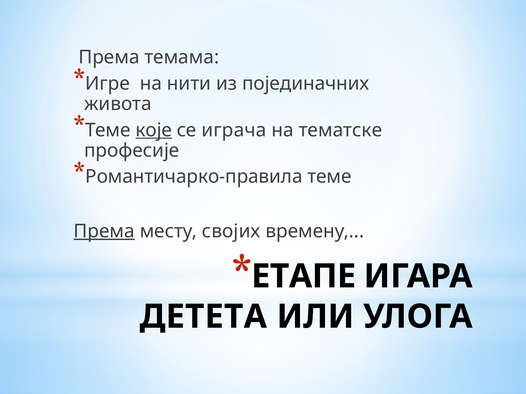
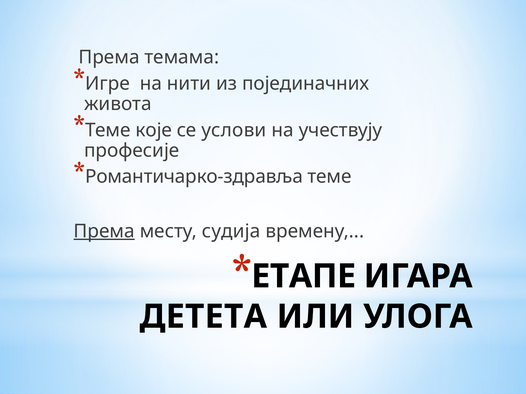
које underline: present -> none
играча: играча -> услови
тематске: тематске -> учествују
Романтичарко-правила: Романтичарко-правила -> Романтичарко-здравља
својих: својих -> судија
